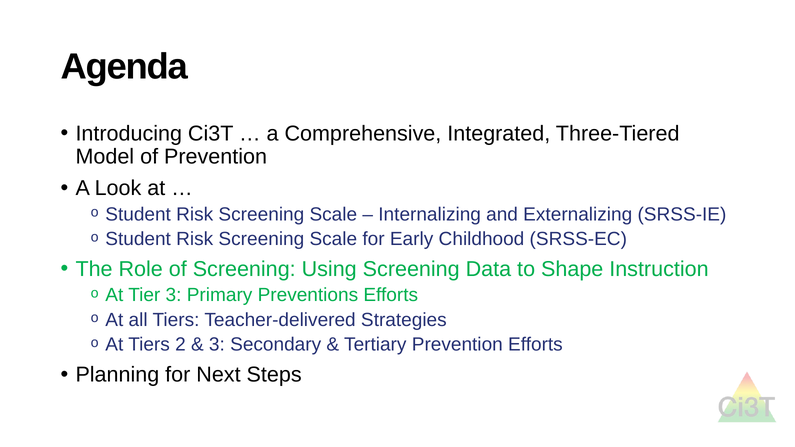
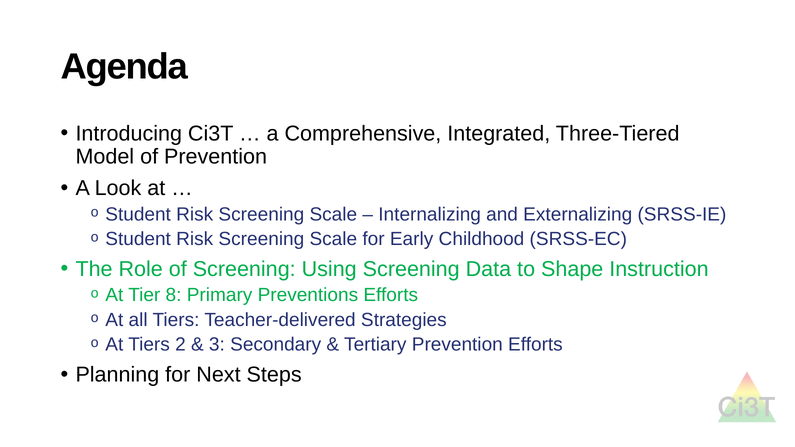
Tier 3: 3 -> 8
